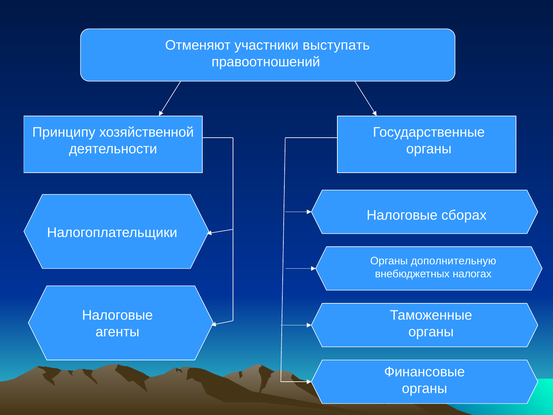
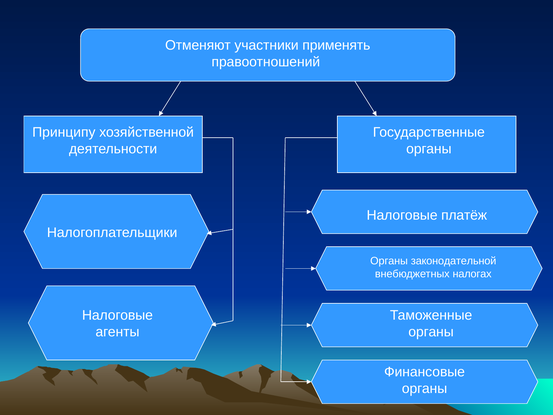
выступать: выступать -> применять
сборах: сборах -> платёж
дополнительную: дополнительную -> законодательной
